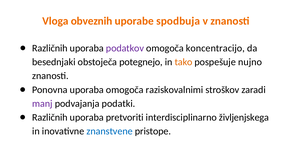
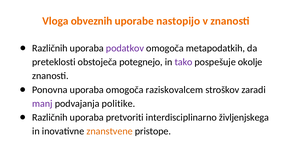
spodbuja: spodbuja -> nastopijo
koncentracijo: koncentracijo -> metapodatkih
besednjaki: besednjaki -> preteklosti
tako colour: orange -> purple
nujno: nujno -> okolje
raziskovalnimi: raziskovalnimi -> raziskovalcem
podatki: podatki -> politike
znanstvene colour: blue -> orange
